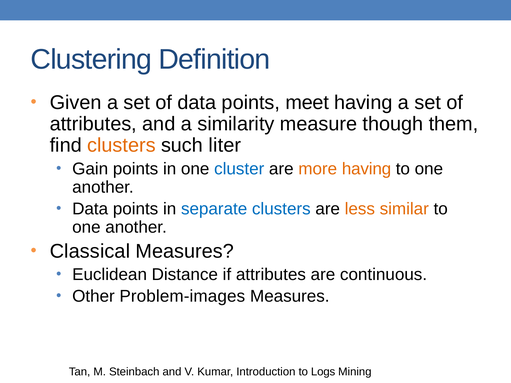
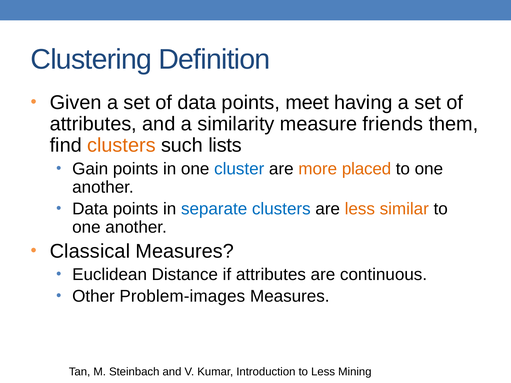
though: though -> friends
liter: liter -> lists
more having: having -> placed
to Logs: Logs -> Less
